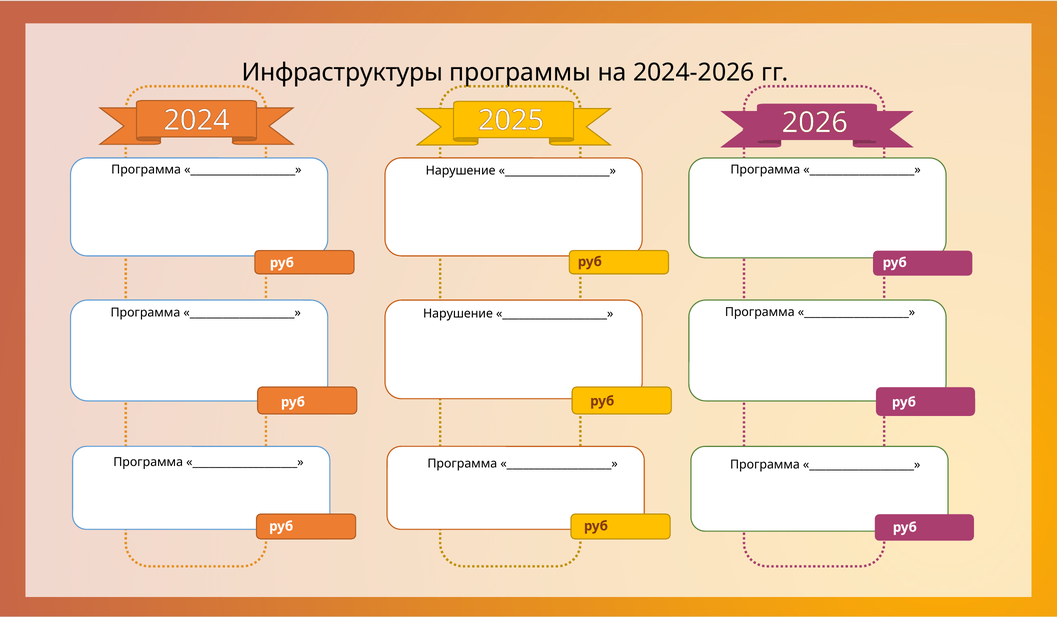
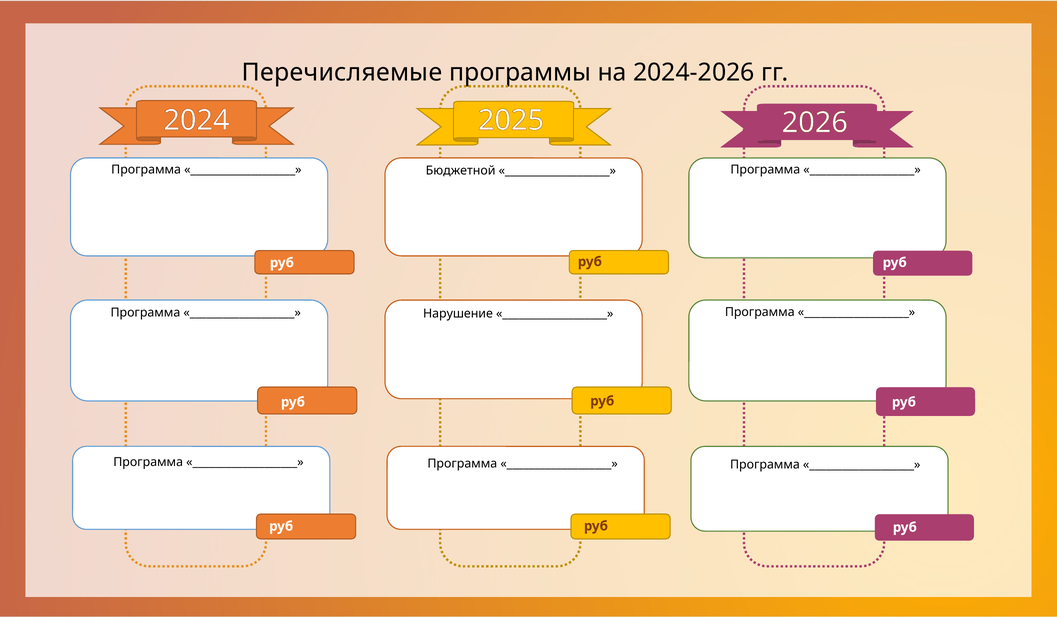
Инфраструктуры: Инфраструктуры -> Перечисляемые
Нарушение at (461, 170): Нарушение -> Бюджетной
